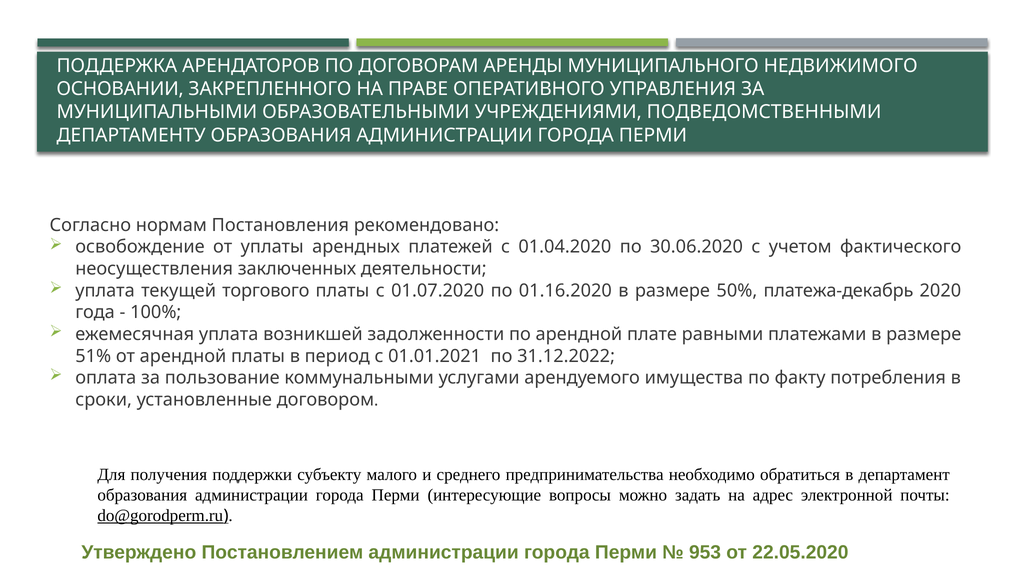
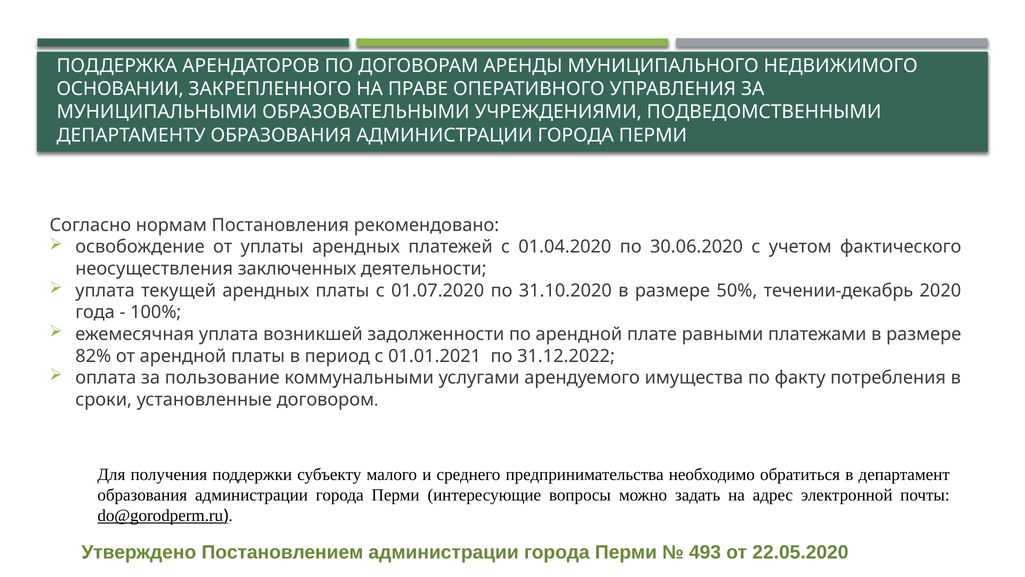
текущей торгового: торгового -> арендных
01.16.2020: 01.16.2020 -> 31.10.2020
платежа-декабрь: платежа-декабрь -> течении-декабрь
51%: 51% -> 82%
953: 953 -> 493
